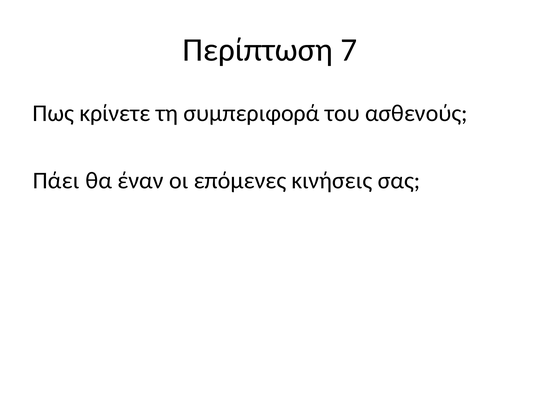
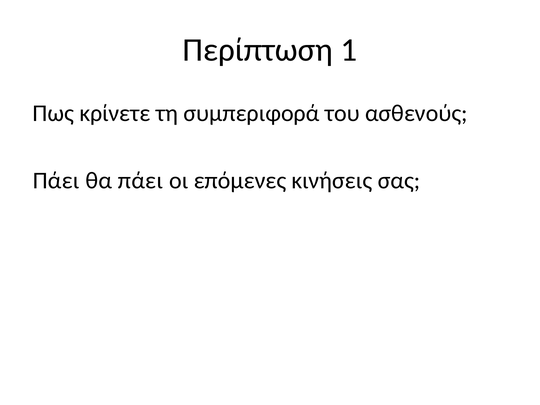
7: 7 -> 1
θα έναν: έναν -> πάει
